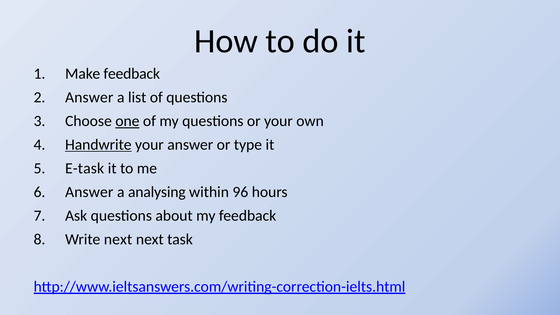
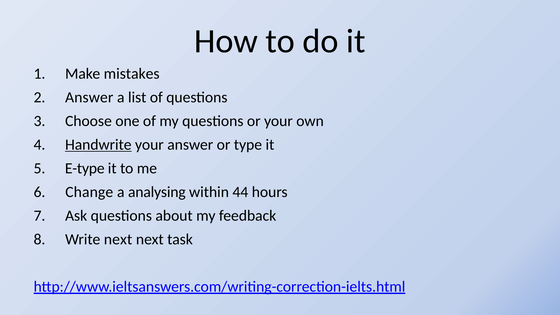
Make feedback: feedback -> mistakes
one underline: present -> none
E-task: E-task -> E-type
Answer at (89, 192): Answer -> Change
96: 96 -> 44
